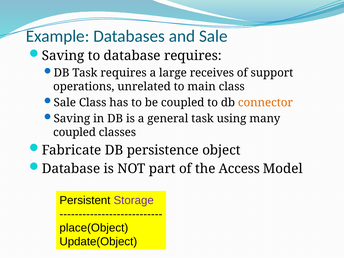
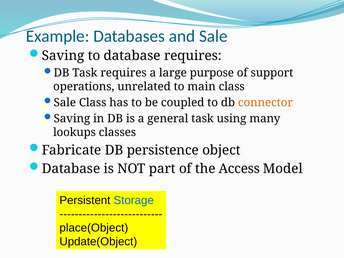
receives: receives -> purpose
coupled at (75, 132): coupled -> lookups
Storage colour: purple -> blue
